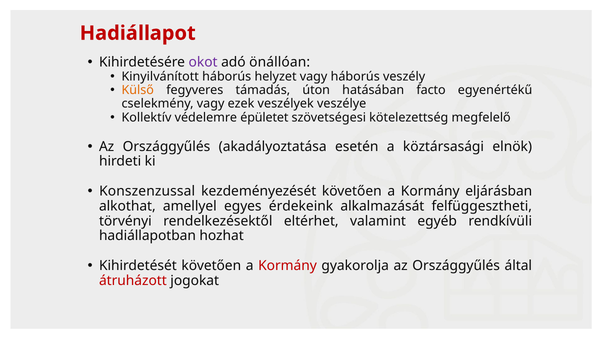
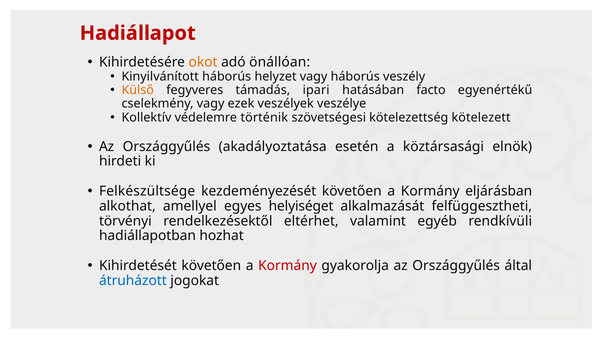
okot colour: purple -> orange
úton: úton -> ipari
épületet: épületet -> történik
megfelelő: megfelelő -> kötelezett
Konszenzussal: Konszenzussal -> Felkészültsége
érdekeink: érdekeink -> helyiséget
átruházott colour: red -> blue
